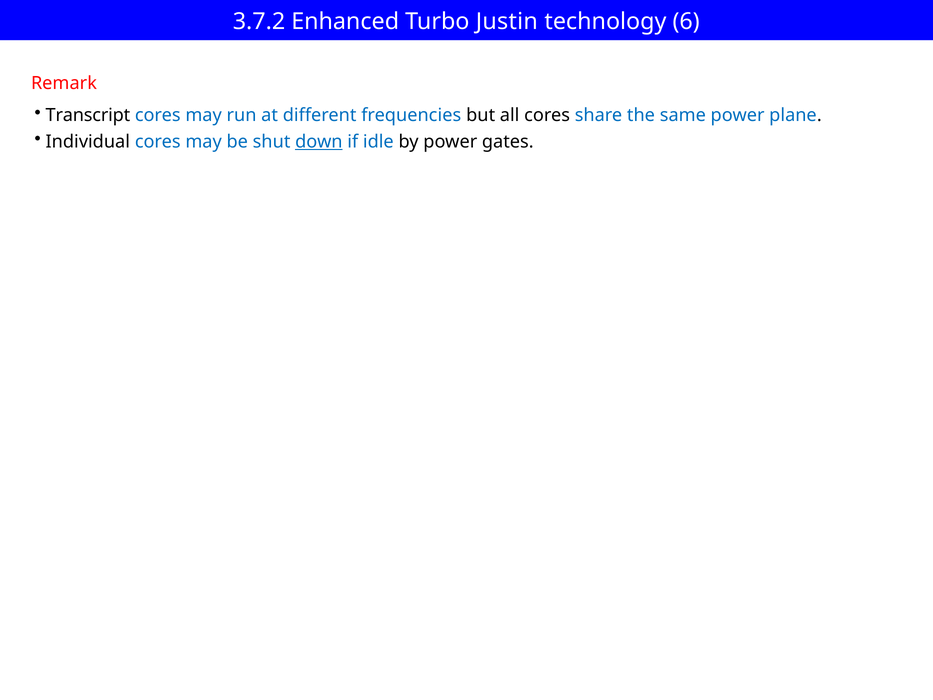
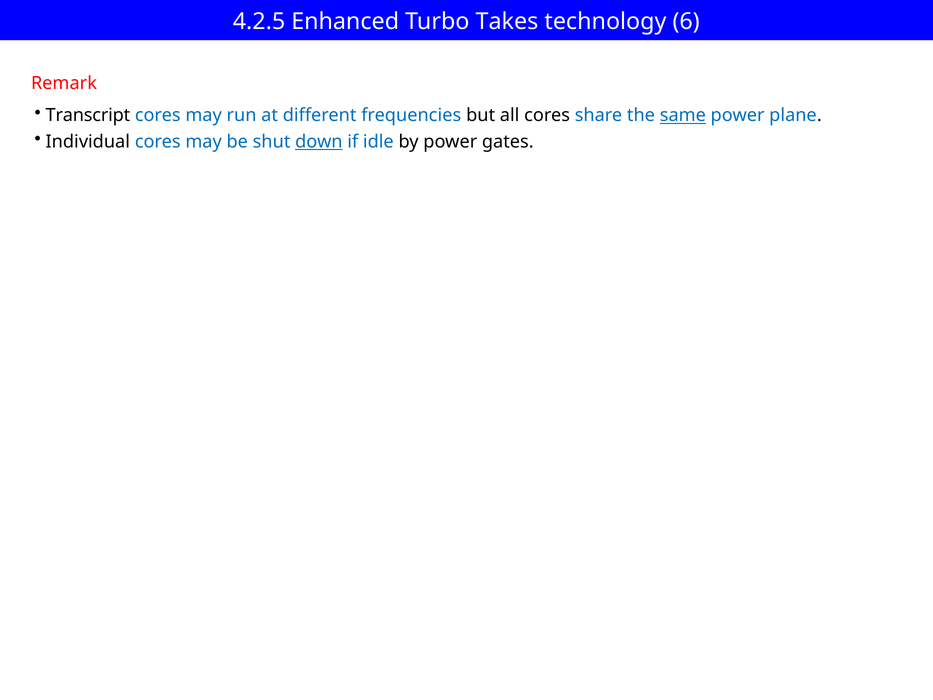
3.7.2: 3.7.2 -> 4.2.5
Justin: Justin -> Takes
same underline: none -> present
